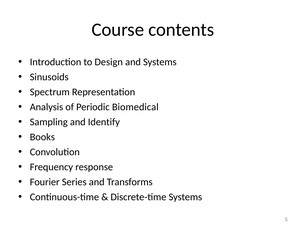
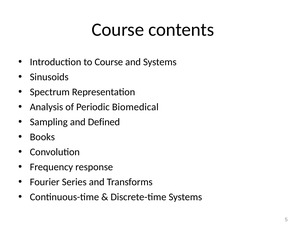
to Design: Design -> Course
Identify: Identify -> Defined
